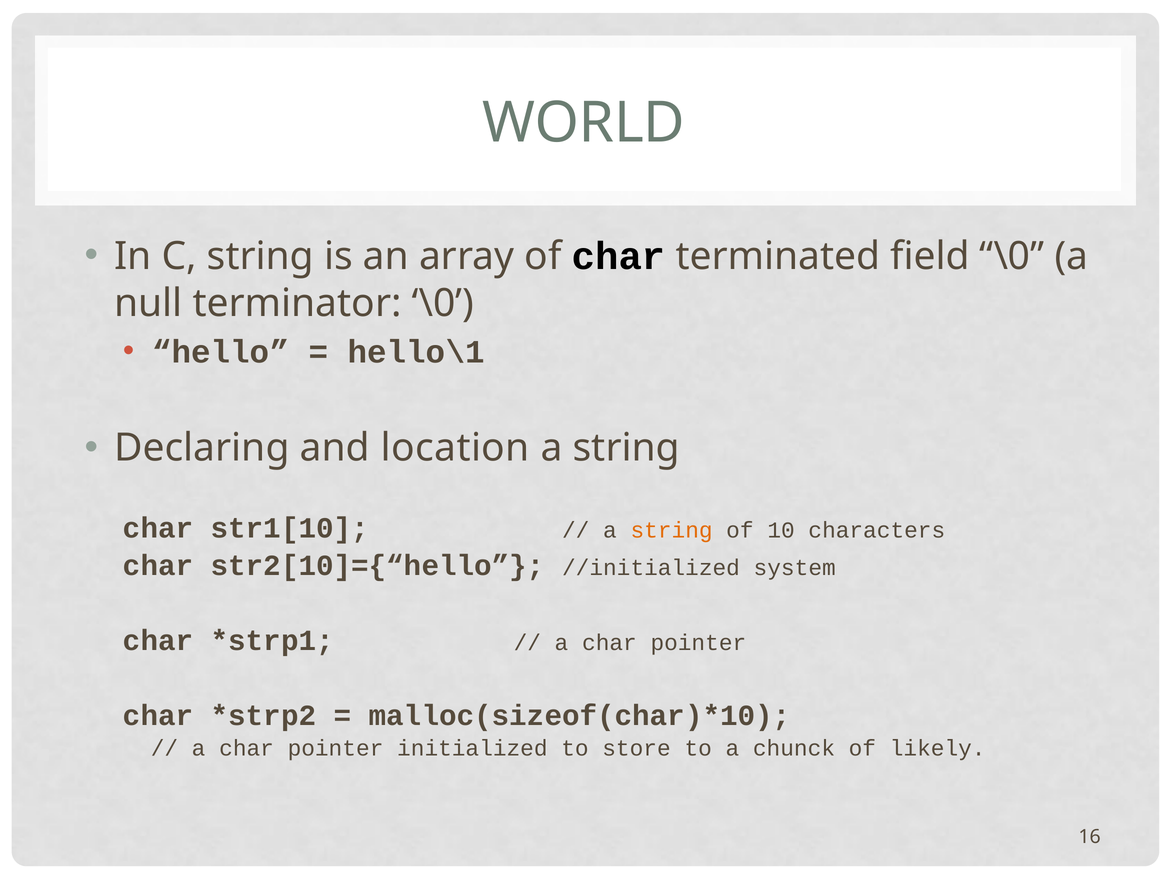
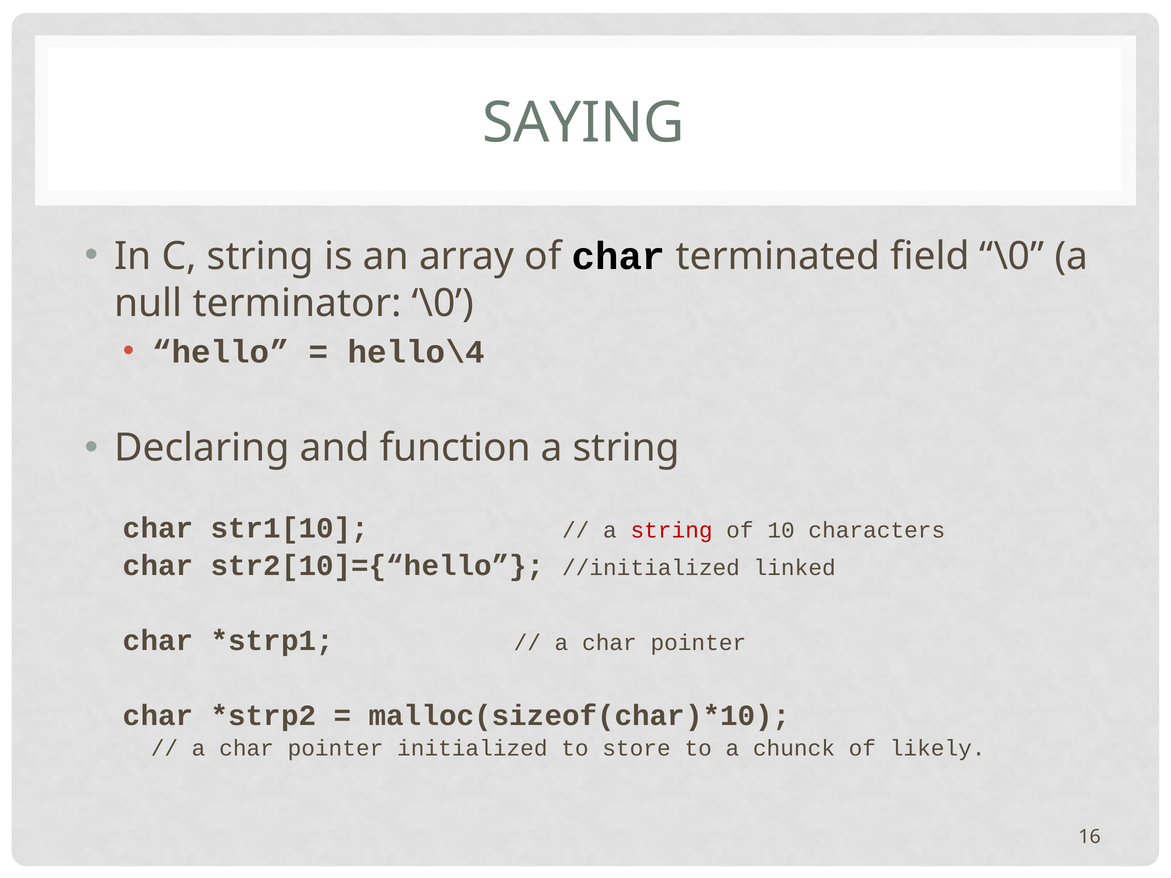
WORLD: WORLD -> SAYING
hello\1: hello\1 -> hello\4
location: location -> function
string at (672, 530) colour: orange -> red
system: system -> linked
